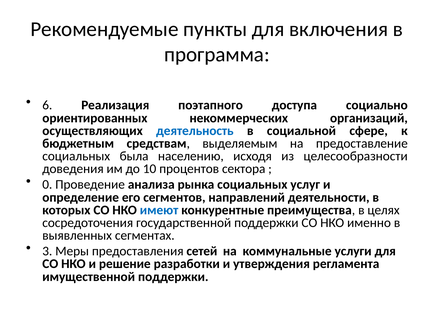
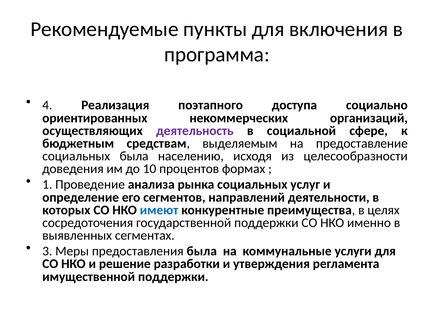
6: 6 -> 4
деятельность colour: blue -> purple
сектора: сектора -> формах
0: 0 -> 1
предоставления сетей: сетей -> была
